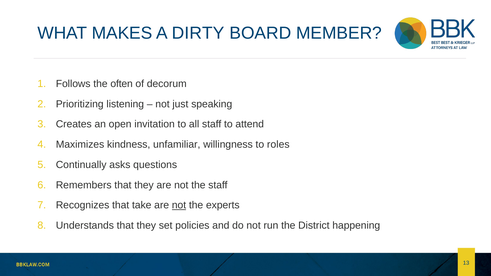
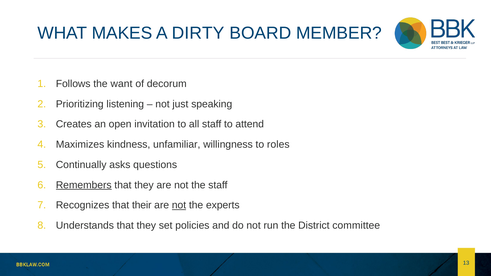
often: often -> want
Remembers underline: none -> present
take: take -> their
happening: happening -> committee
